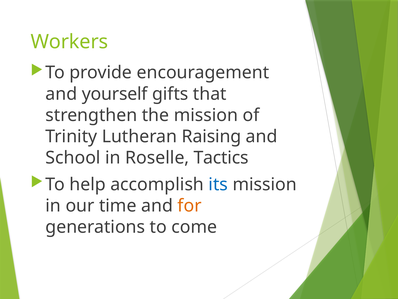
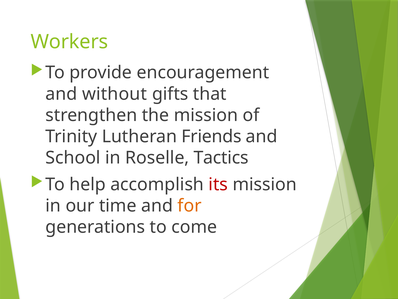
yourself: yourself -> without
Raising: Raising -> Friends
its colour: blue -> red
